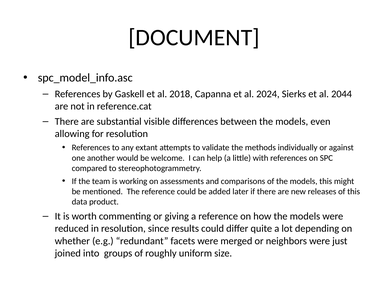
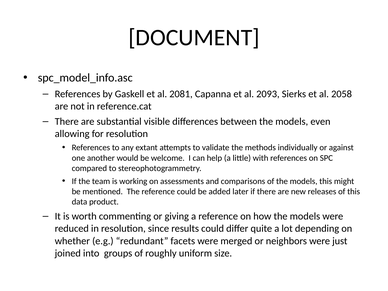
2018: 2018 -> 2081
2024: 2024 -> 2093
2044: 2044 -> 2058
